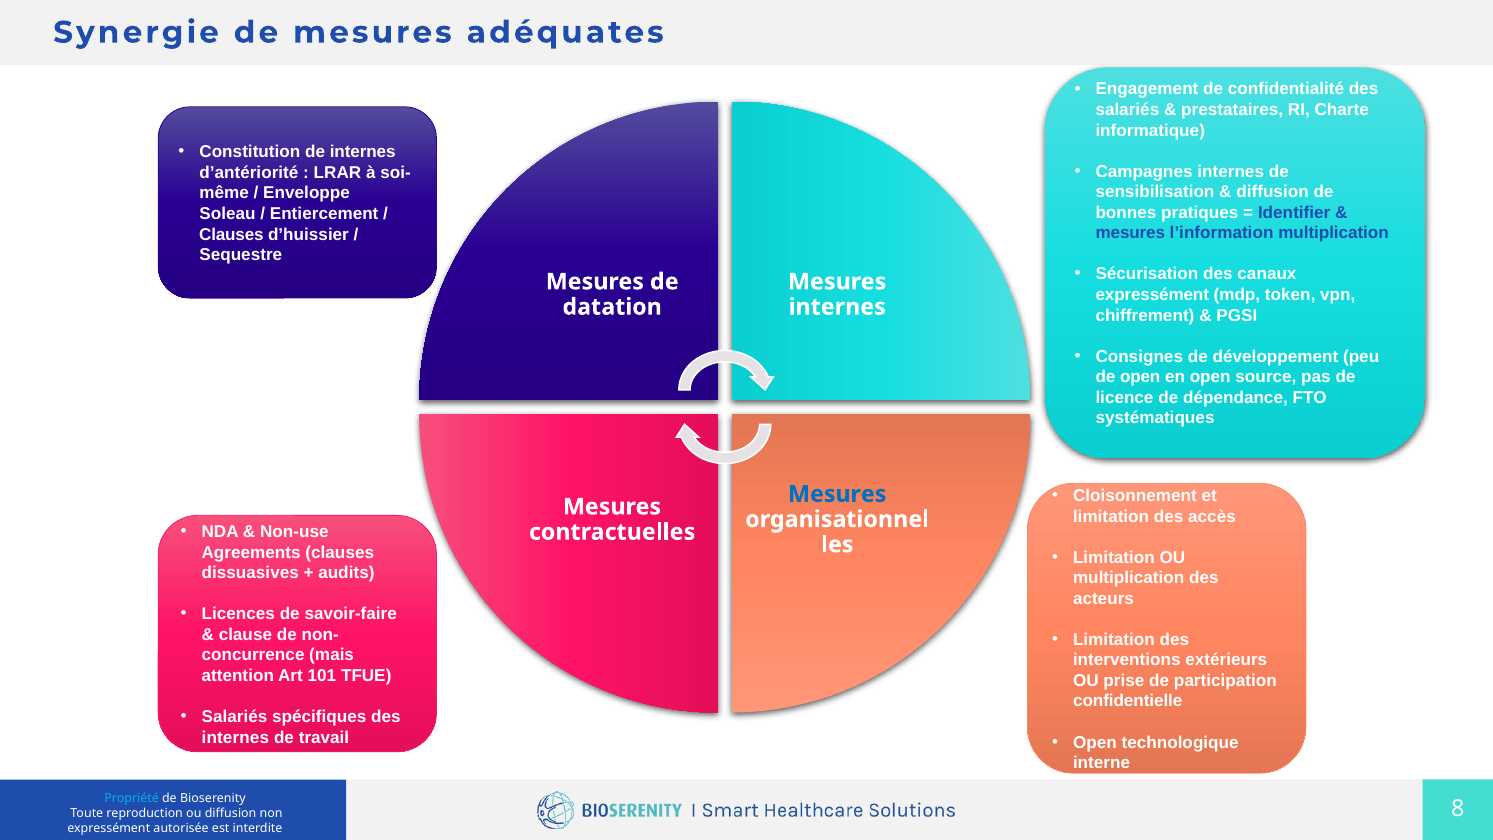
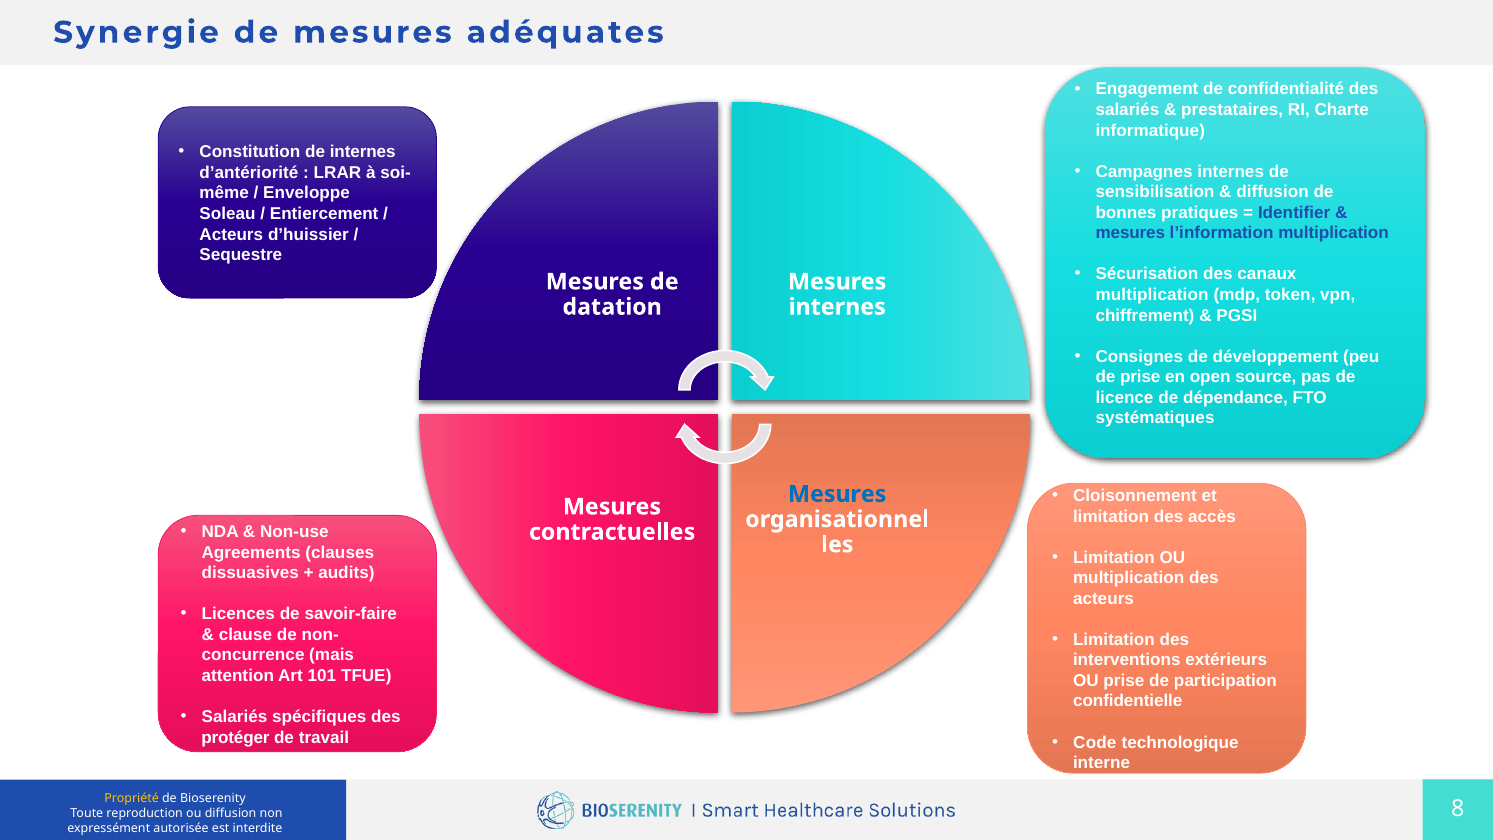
Clauses at (231, 234): Clauses -> Acteurs
expressément at (1152, 295): expressément -> multiplication
de open: open -> prise
internes at (235, 737): internes -> protéger
Open at (1095, 742): Open -> Code
Propriété colour: light blue -> yellow
